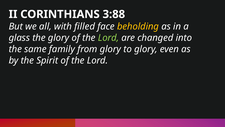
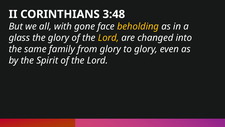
3:88: 3:88 -> 3:48
filled: filled -> gone
Lord at (108, 38) colour: light green -> yellow
